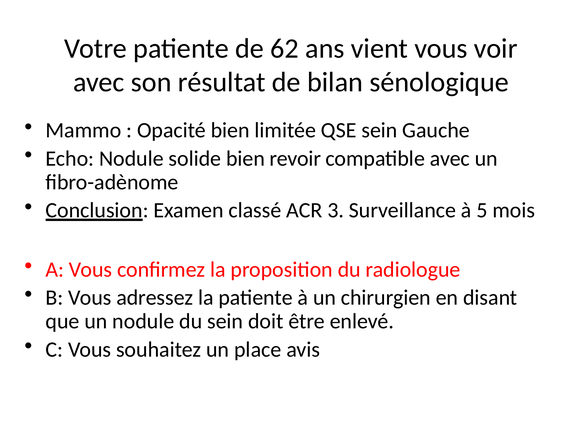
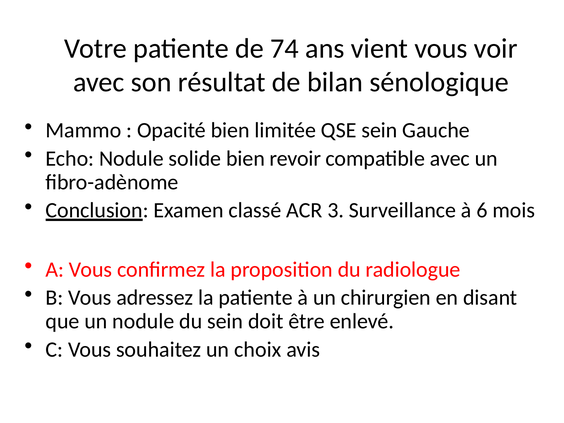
62: 62 -> 74
5: 5 -> 6
place: place -> choix
